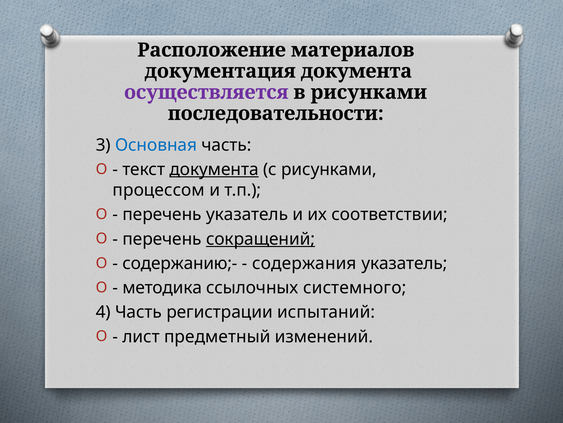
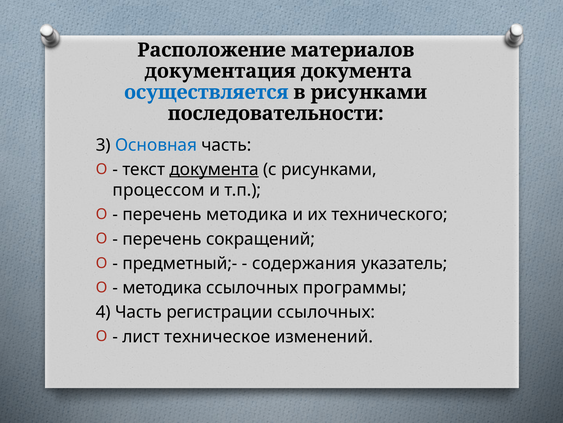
осуществляется colour: purple -> blue
перечень указатель: указатель -> методика
соответствии: соответствии -> технического
сокращений underline: present -> none
содержанию;-: содержанию;- -> предметный;-
системного: системного -> программы
регистрации испытаний: испытаний -> ссылочных
предметный: предметный -> техническое
